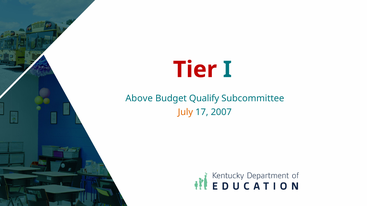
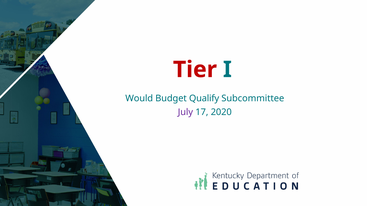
Above: Above -> Would
July colour: orange -> purple
2007: 2007 -> 2020
